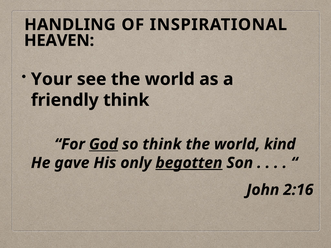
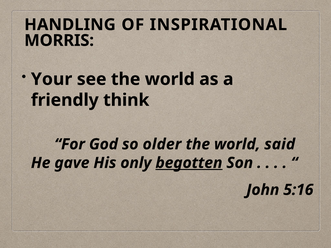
HEAVEN: HEAVEN -> MORRIS
God underline: present -> none
so think: think -> older
kind: kind -> said
2:16: 2:16 -> 5:16
